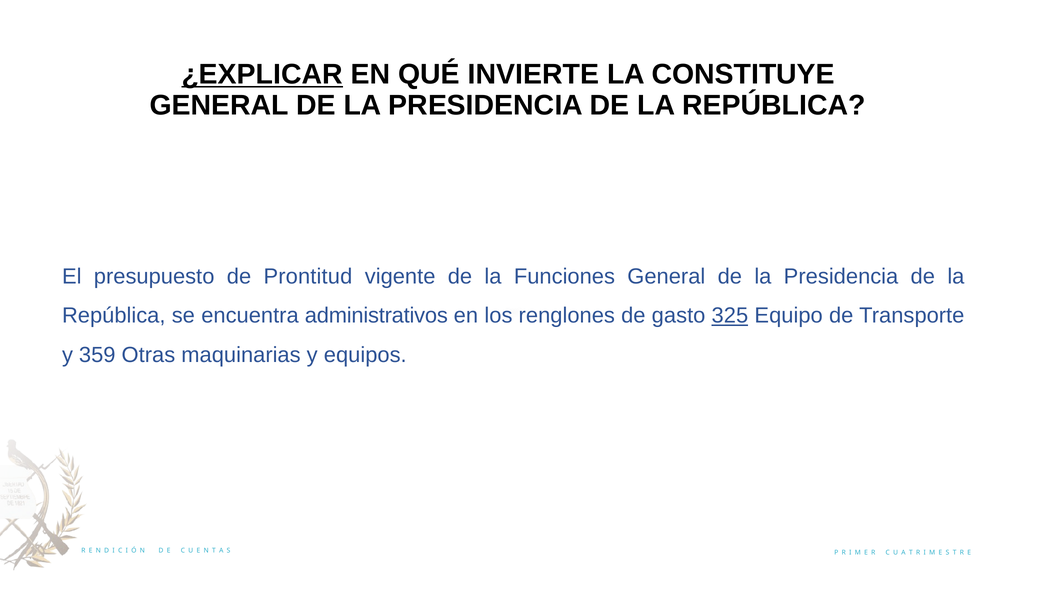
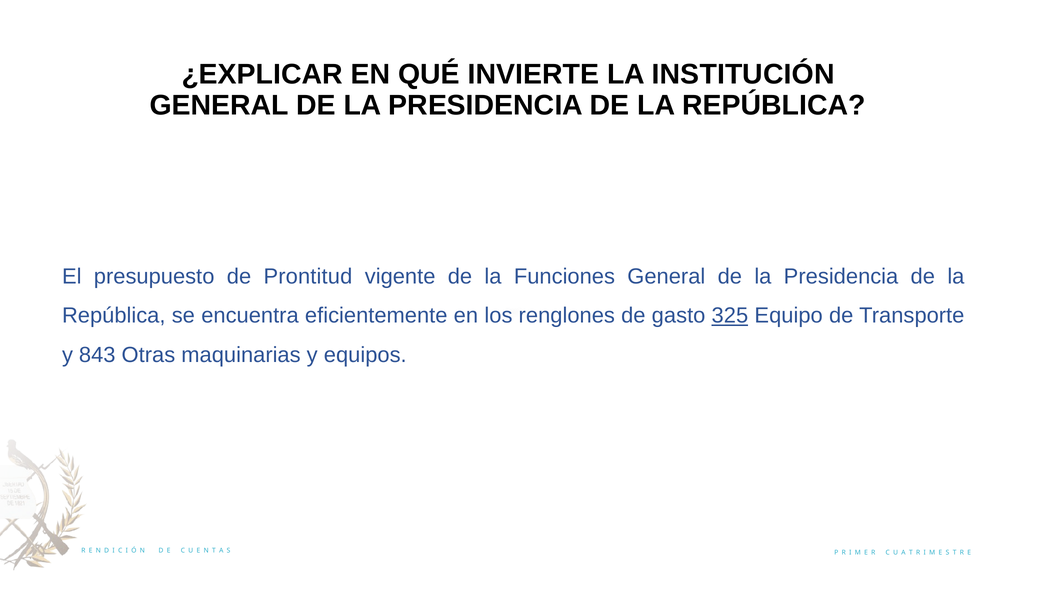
¿EXPLICAR underline: present -> none
CONSTITUYE: CONSTITUYE -> INSTITUCIÓN
administrativos: administrativos -> eficientemente
359: 359 -> 843
